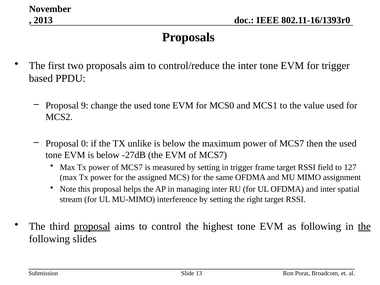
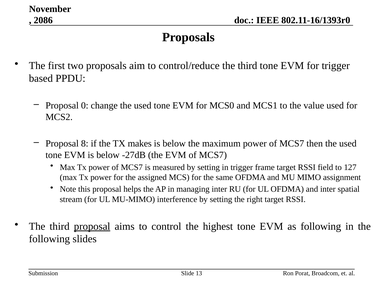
2013: 2013 -> 2086
control/reduce the inter: inter -> third
9: 9 -> 0
0: 0 -> 8
unlike: unlike -> makes
the at (364, 226) underline: present -> none
